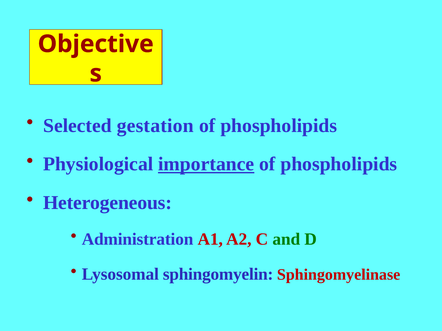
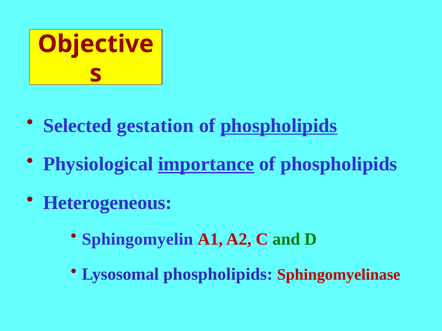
phospholipids at (279, 126) underline: none -> present
Administration: Administration -> Sphingomyelin
Lysosomal sphingomyelin: sphingomyelin -> phospholipids
